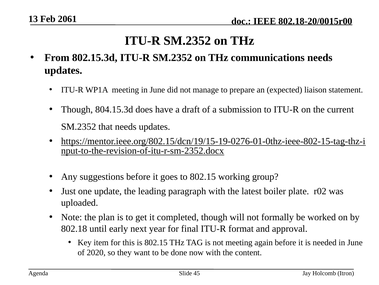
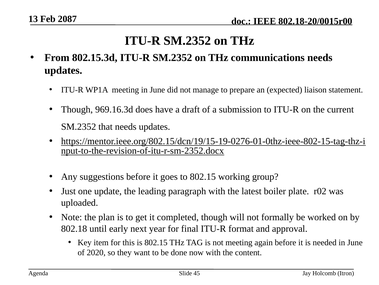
2061: 2061 -> 2087
804.15.3d: 804.15.3d -> 969.16.3d
